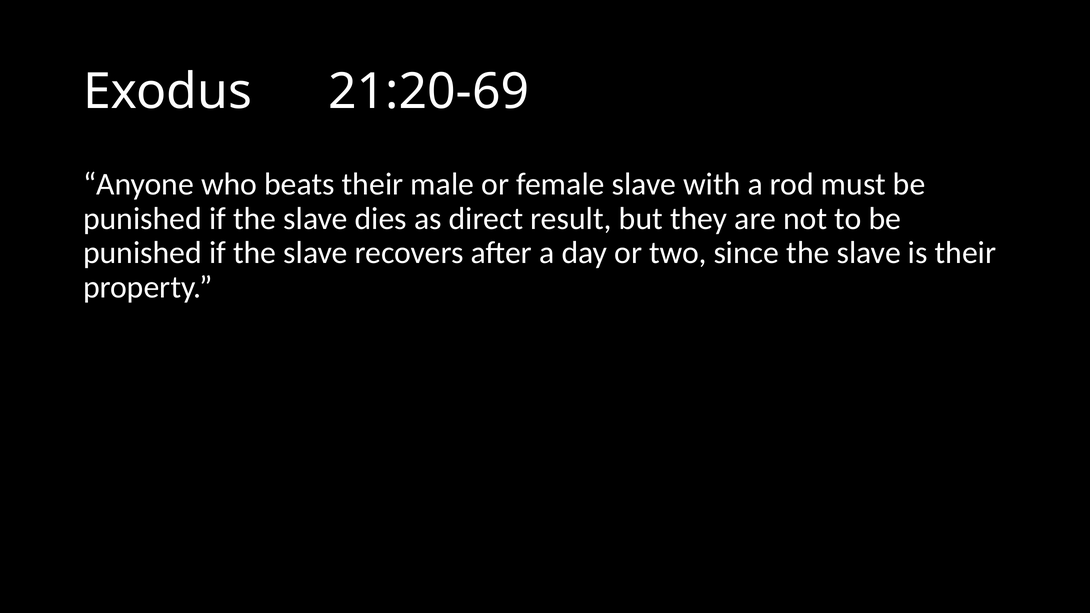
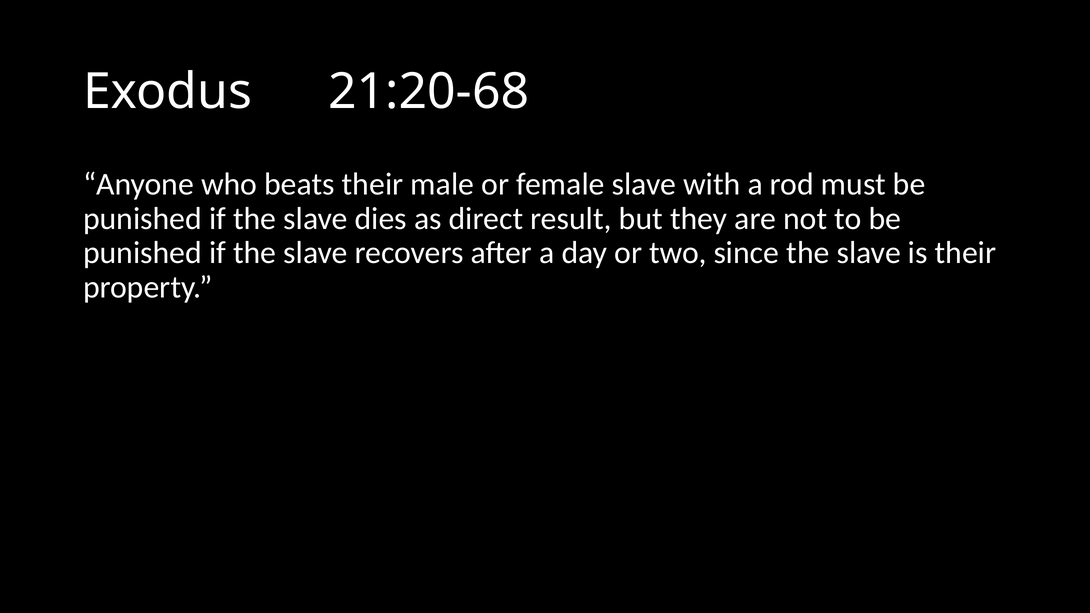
21:20-69: 21:20-69 -> 21:20-68
